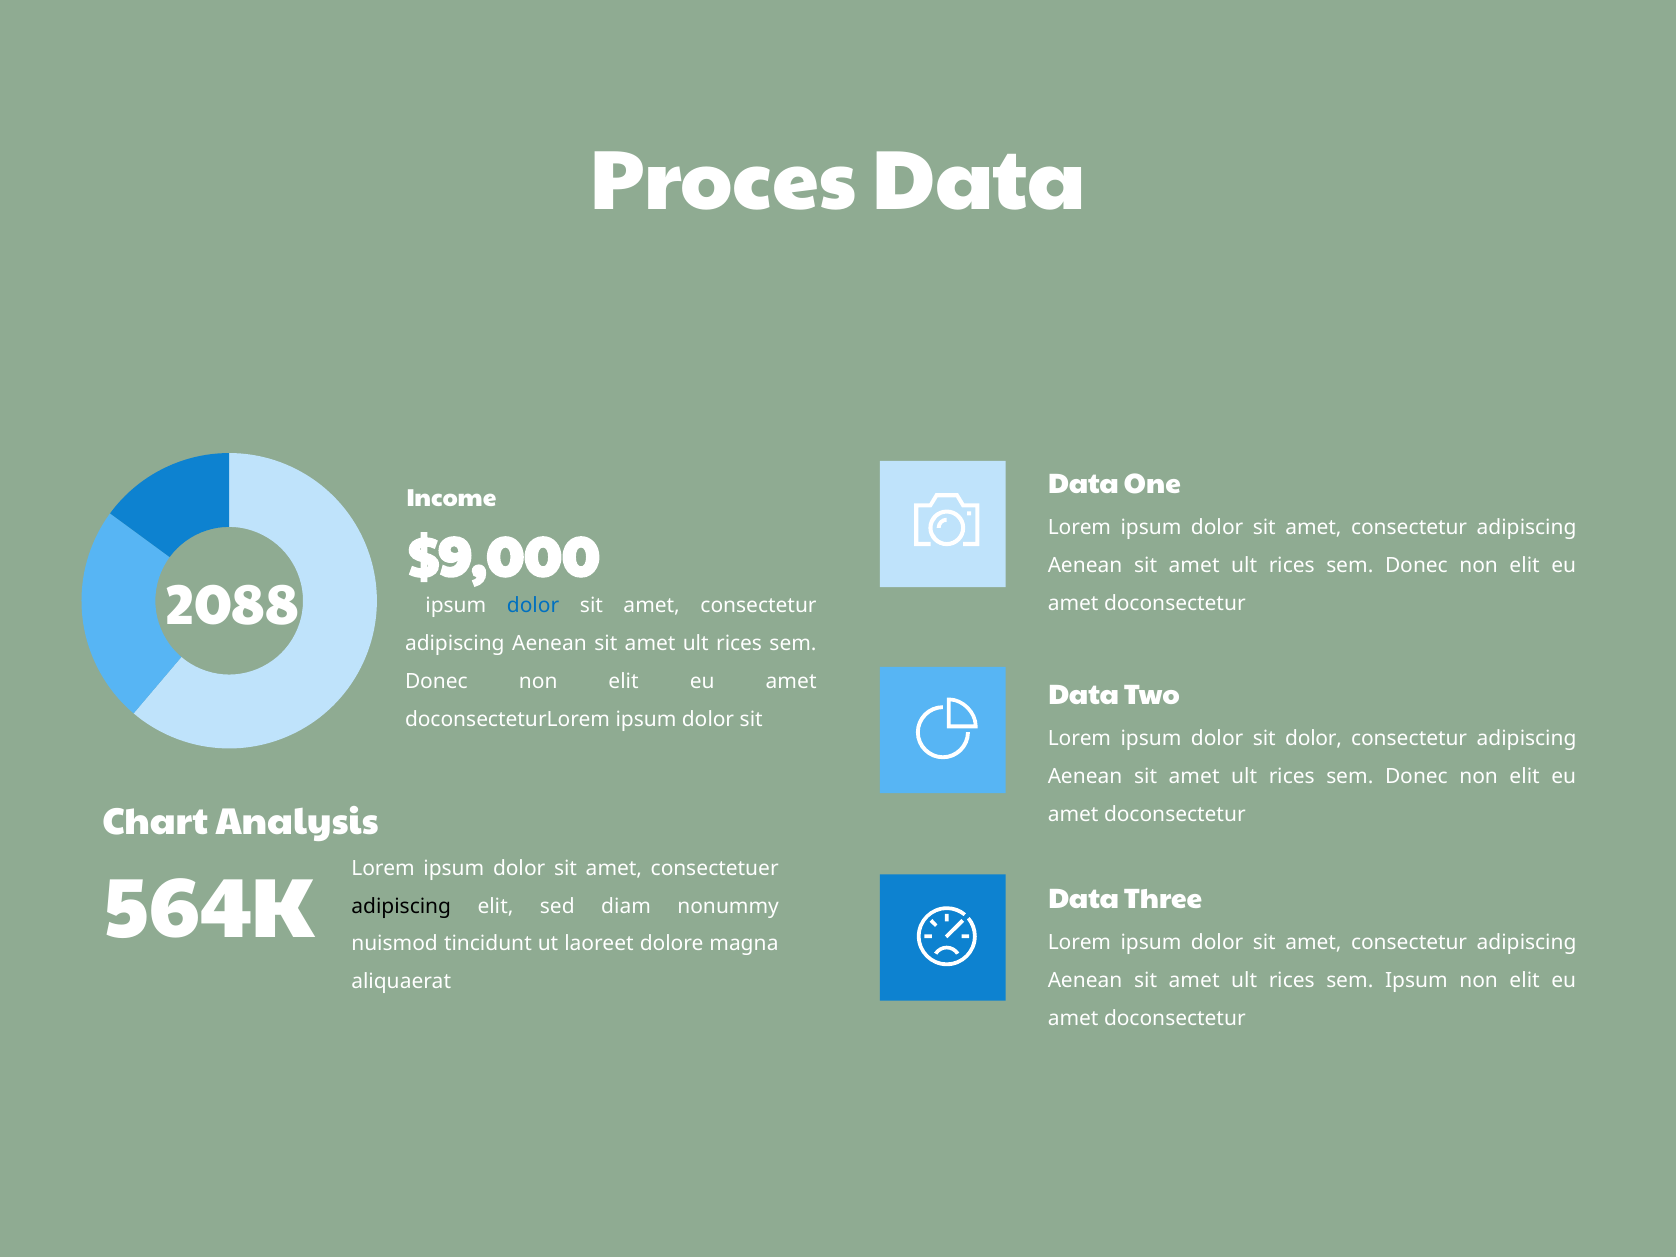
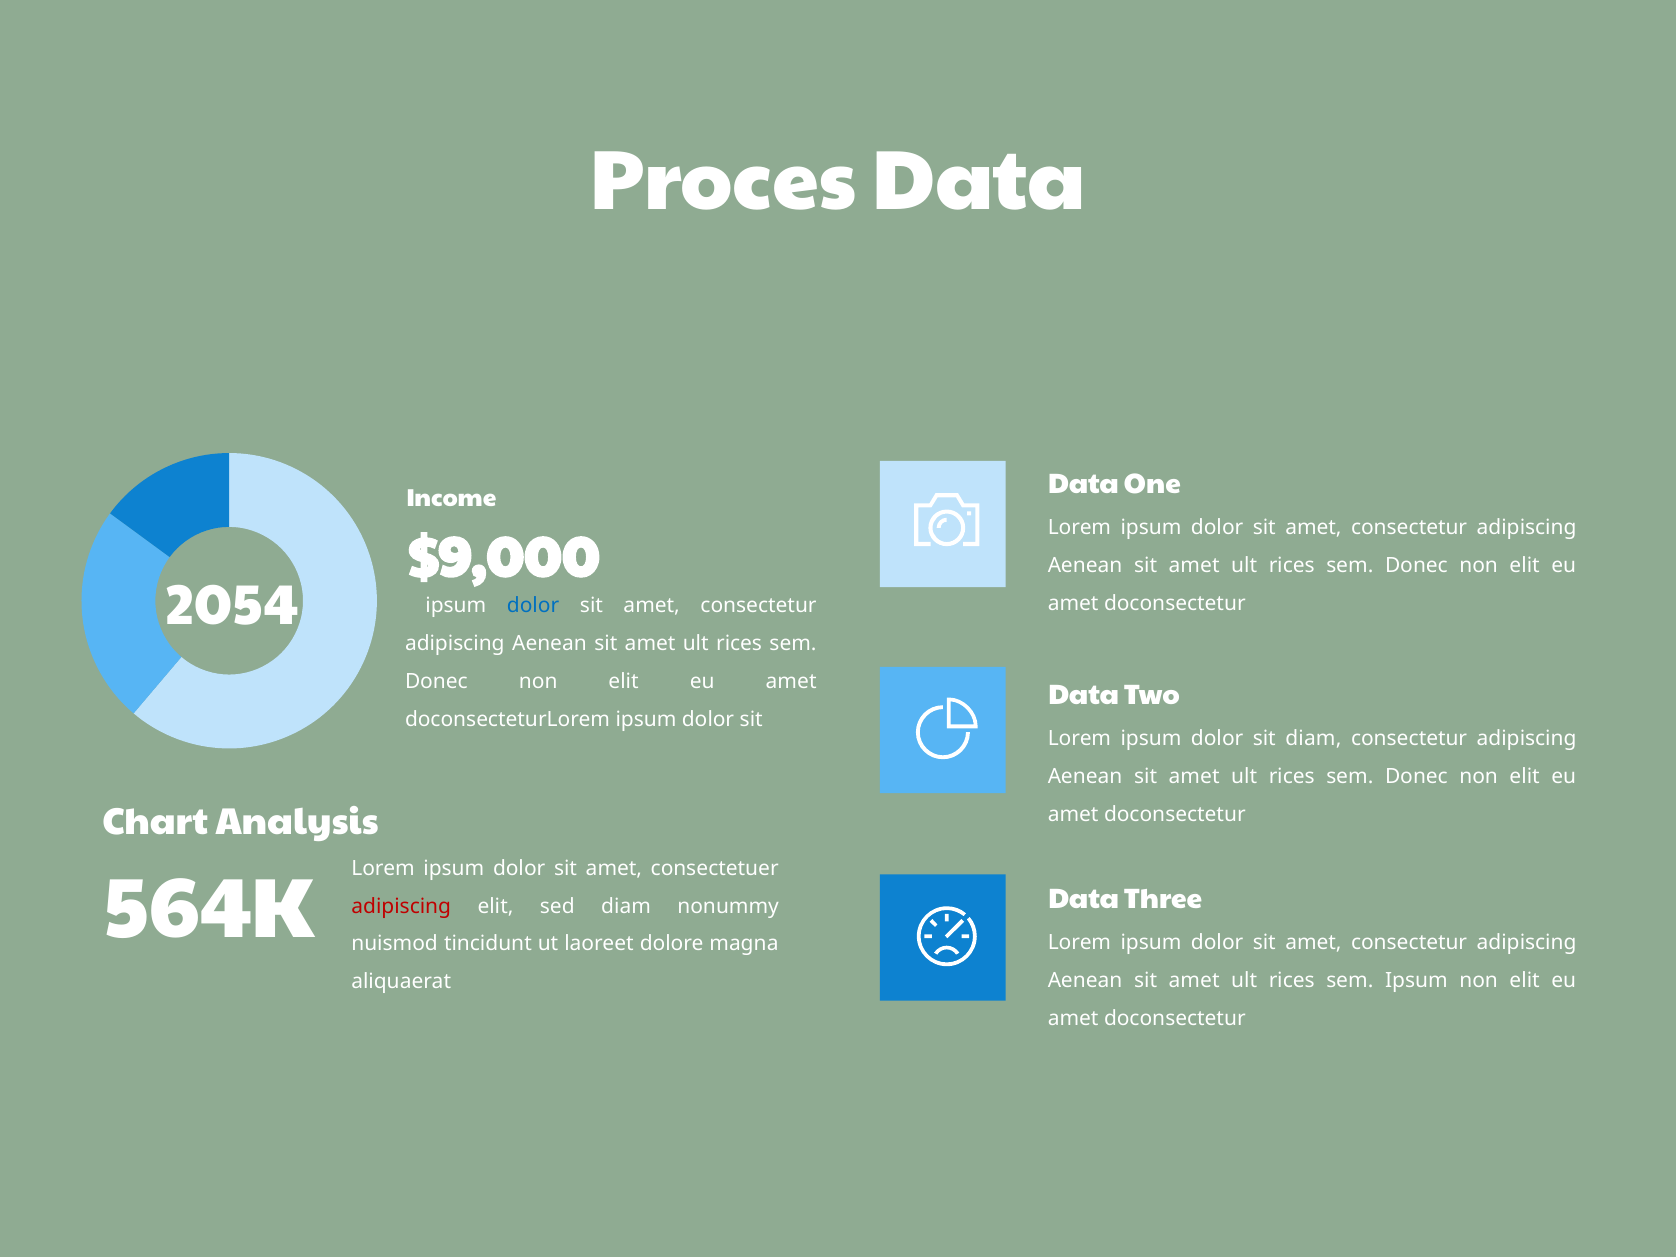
2088: 2088 -> 2054
sit dolor: dolor -> diam
adipiscing at (401, 906) colour: black -> red
